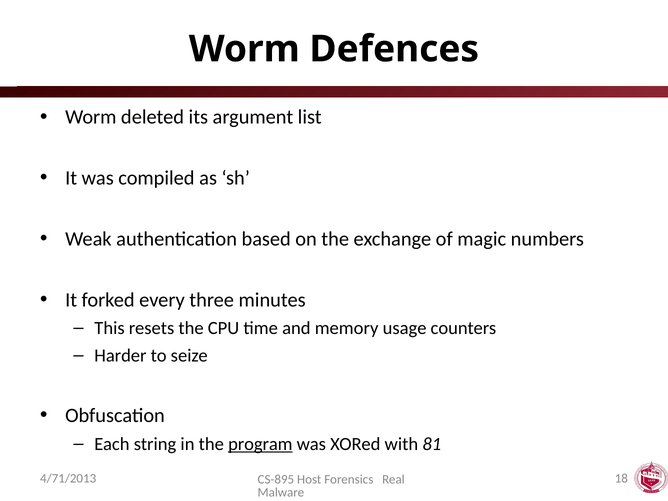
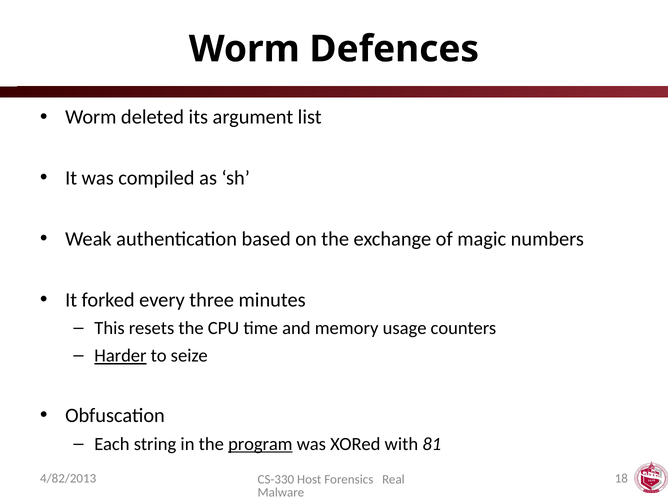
Harder underline: none -> present
4/71/2013: 4/71/2013 -> 4/82/2013
CS-895: CS-895 -> CS-330
